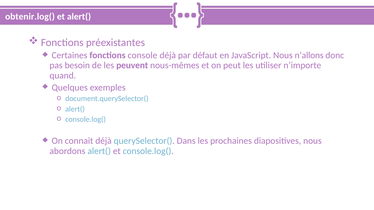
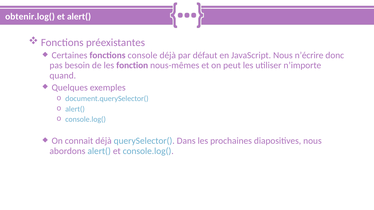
n’allons: n’allons -> n’écrire
peuvent: peuvent -> fonction
